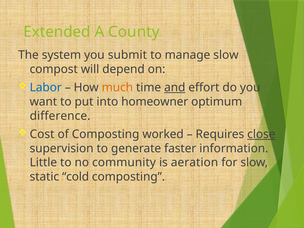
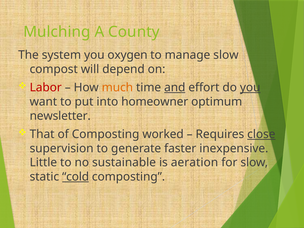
Extended: Extended -> Mulching
submit: submit -> oxygen
Labor colour: blue -> red
you at (250, 88) underline: none -> present
difference: difference -> newsletter
Cost: Cost -> That
information: information -> inexpensive
community: community -> sustainable
cold underline: none -> present
